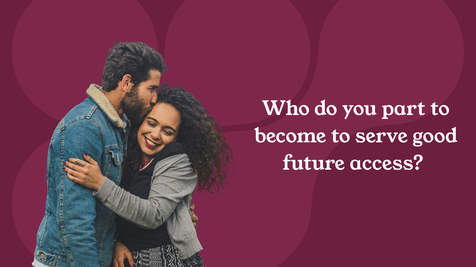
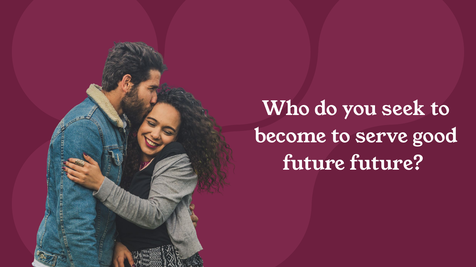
part: part -> seek
access at (387, 164): access -> future
